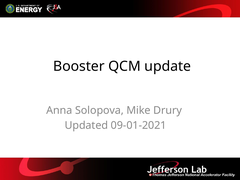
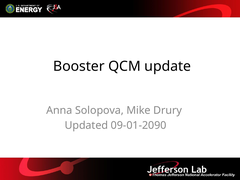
09-01-2021: 09-01-2021 -> 09-01-2090
